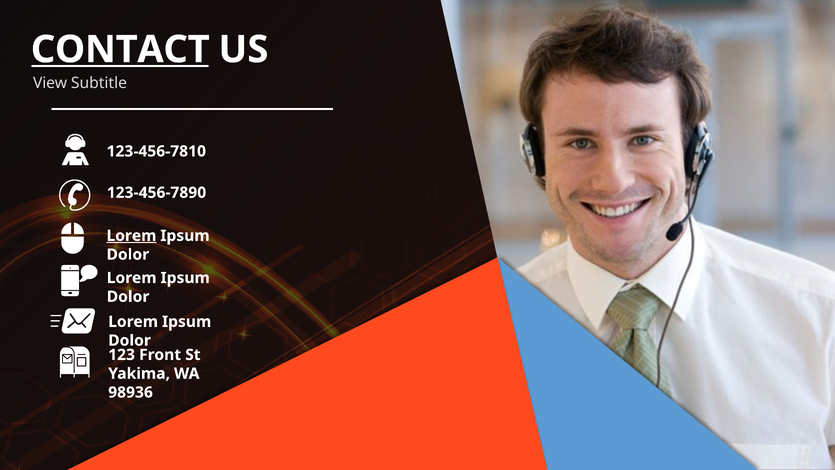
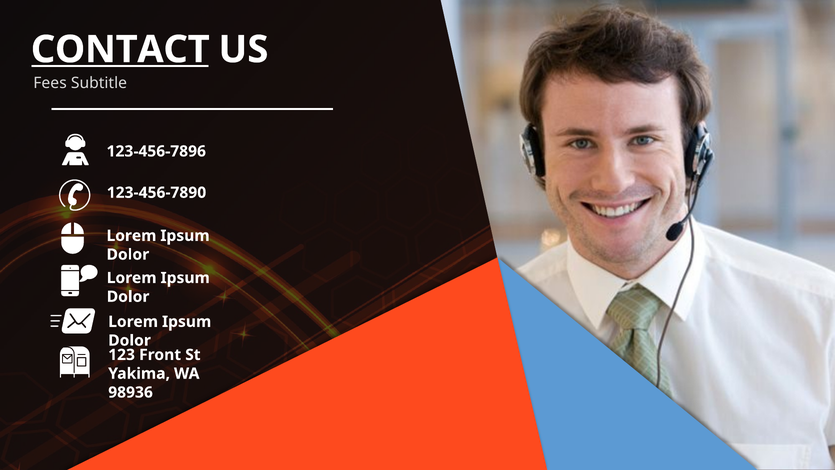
View: View -> Fees
123-456-7810: 123-456-7810 -> 123-456-7896
Lorem at (131, 236) underline: present -> none
